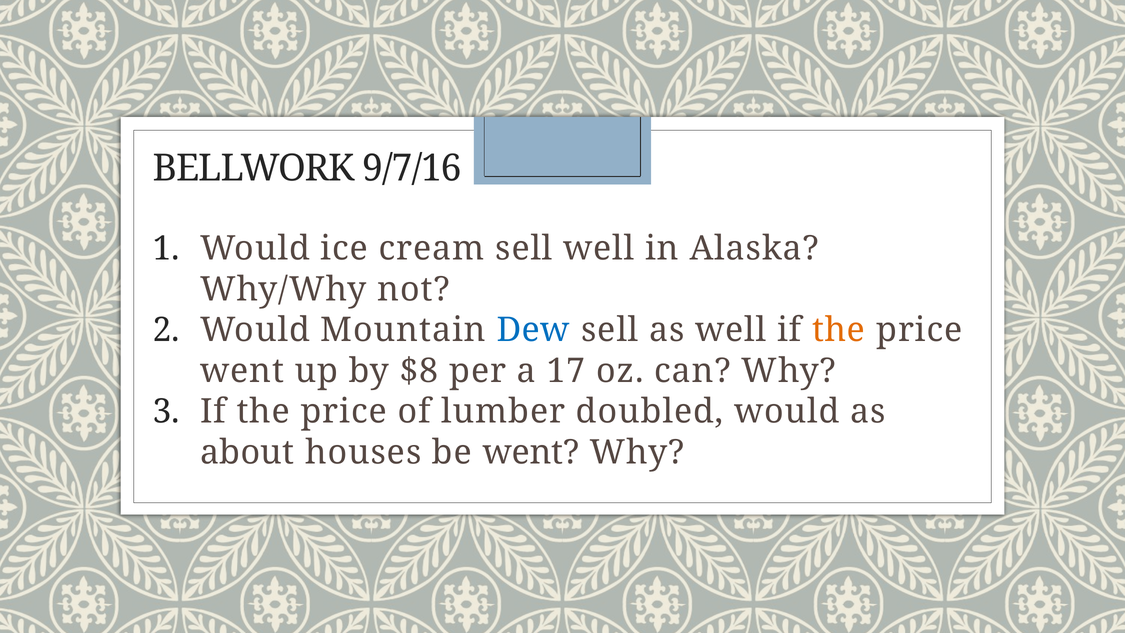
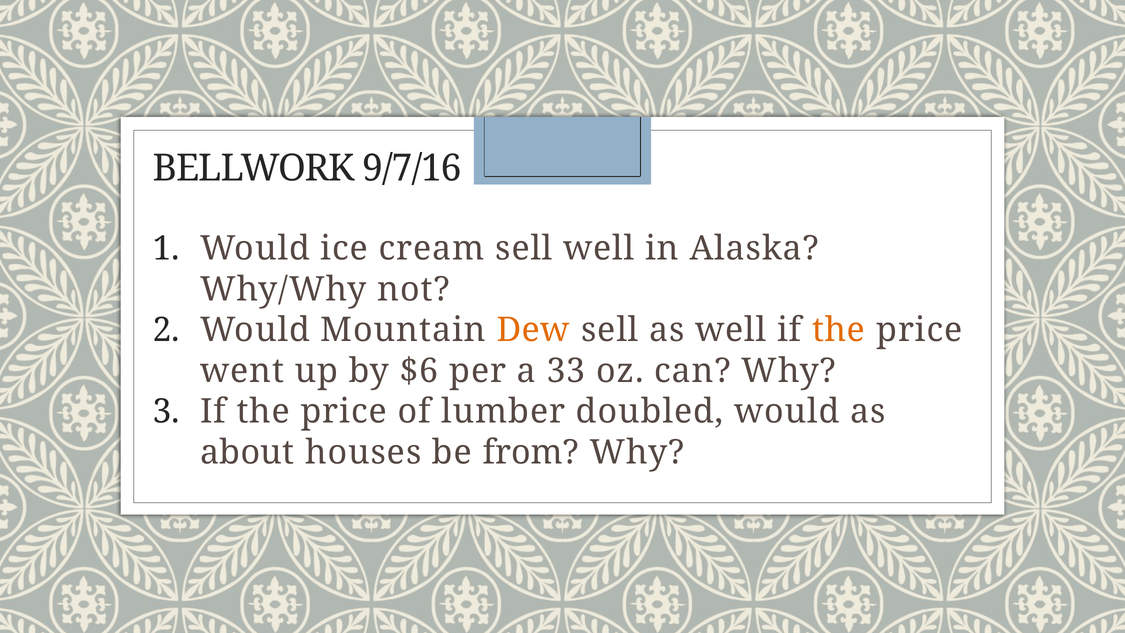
Dew colour: blue -> orange
$8: $8 -> $6
17: 17 -> 33
be went: went -> from
